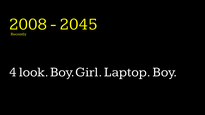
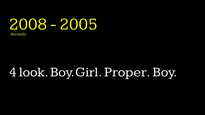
2045: 2045 -> 2005
Laptop: Laptop -> Proper
